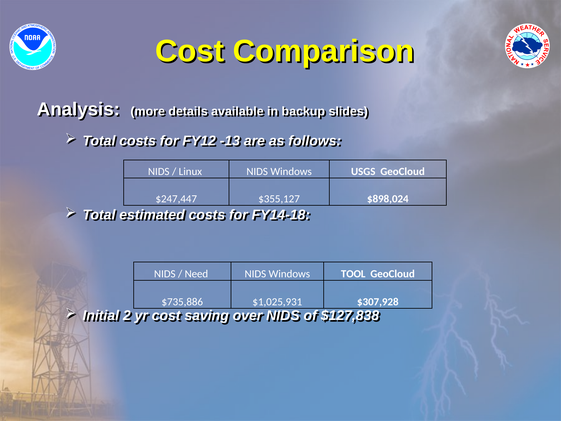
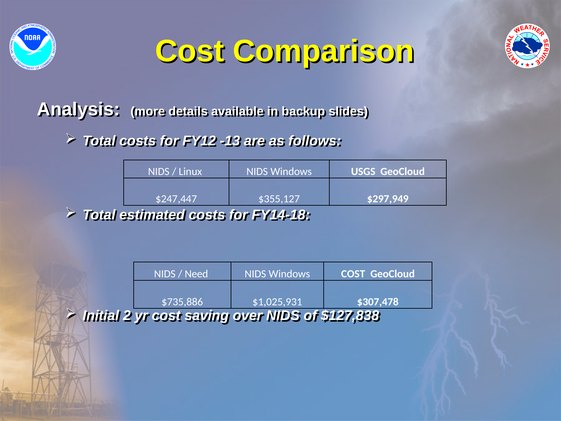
$898,024: $898,024 -> $297,949
Windows TOOL: TOOL -> COST
$307,928: $307,928 -> $307,478
